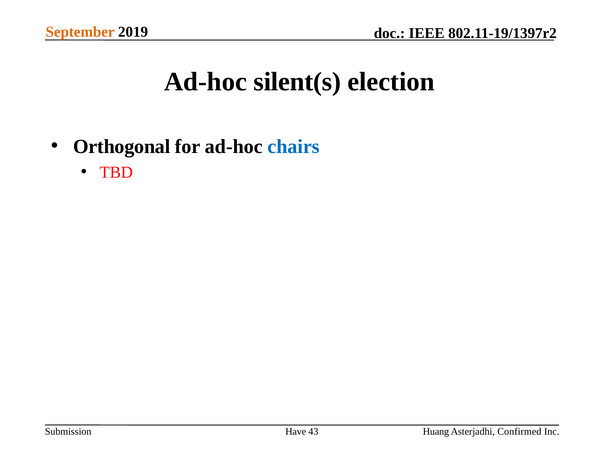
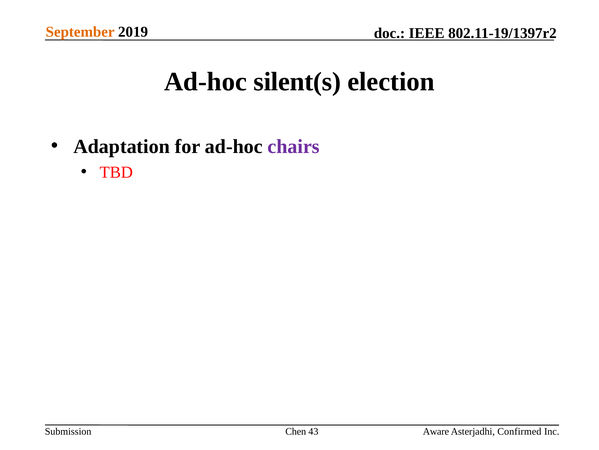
Orthogonal: Orthogonal -> Adaptation
chairs colour: blue -> purple
Have: Have -> Chen
Huang: Huang -> Aware
